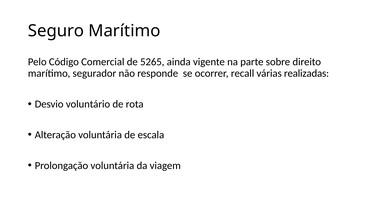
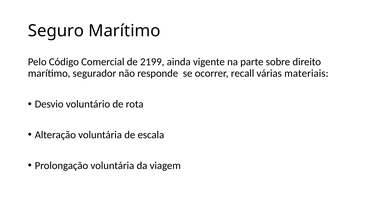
5265: 5265 -> 2199
realizadas: realizadas -> materiais
